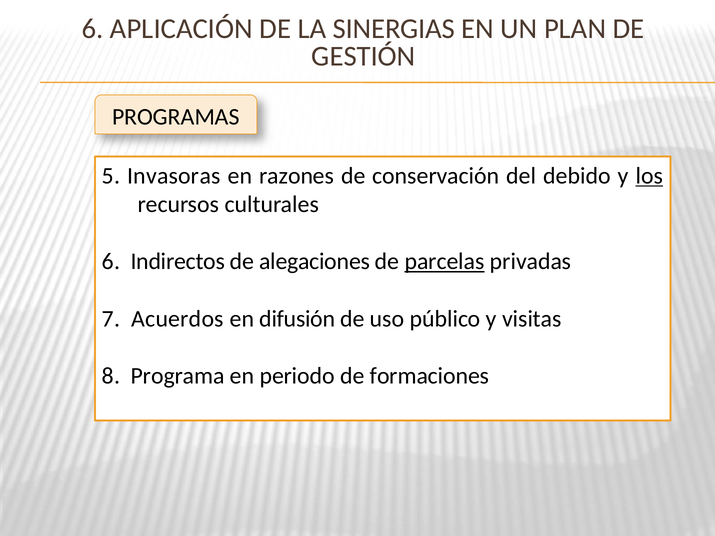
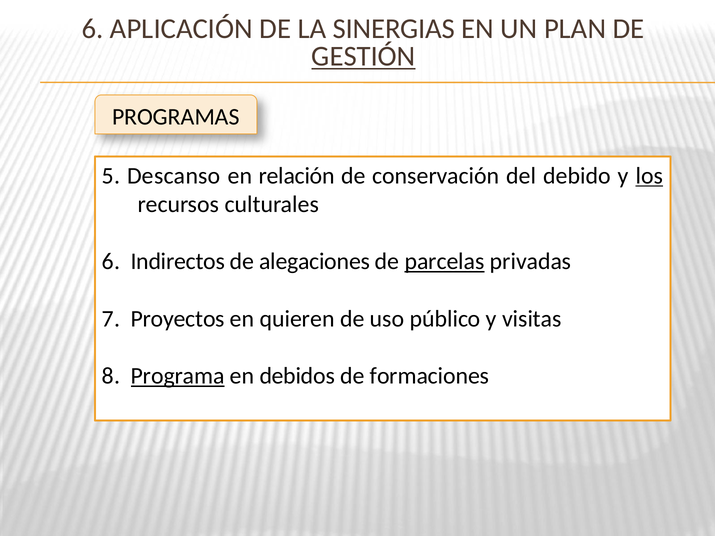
GESTIÓN underline: none -> present
Invasoras: Invasoras -> Descanso
razones: razones -> relación
Acuerdos: Acuerdos -> Proyectos
difusión: difusión -> quieren
Programa underline: none -> present
periodo: periodo -> debidos
